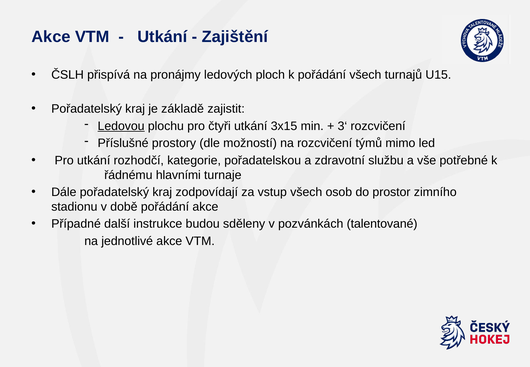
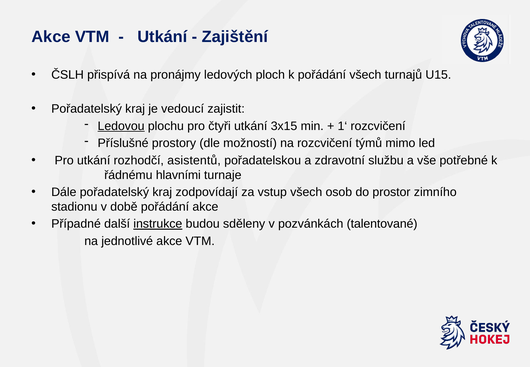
základě: základě -> vedoucí
3‘: 3‘ -> 1‘
kategorie: kategorie -> asistentů
instrukce underline: none -> present
